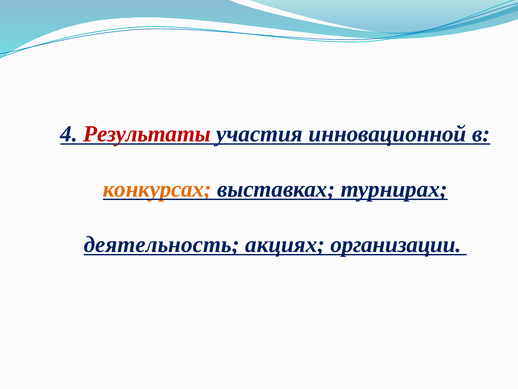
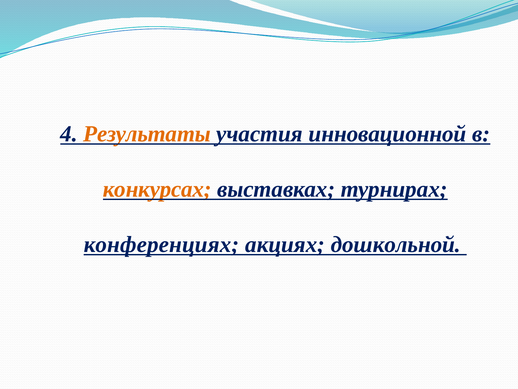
Результаты colour: red -> orange
деятельность: деятельность -> конференциях
организации: организации -> дошкольной
